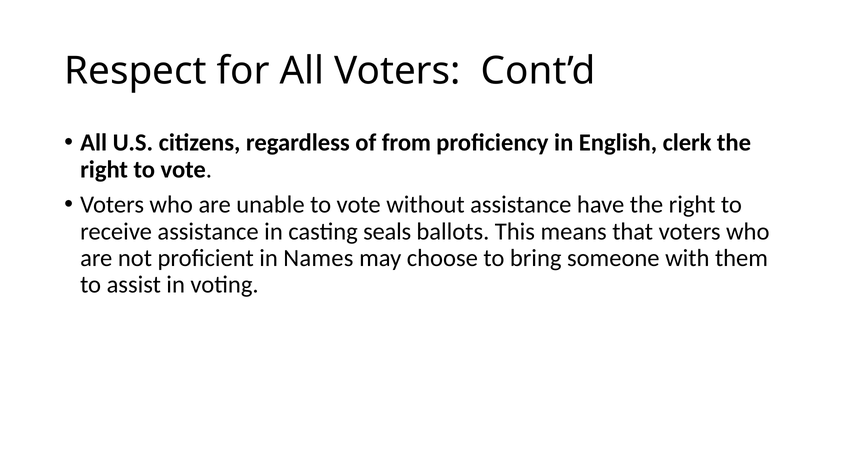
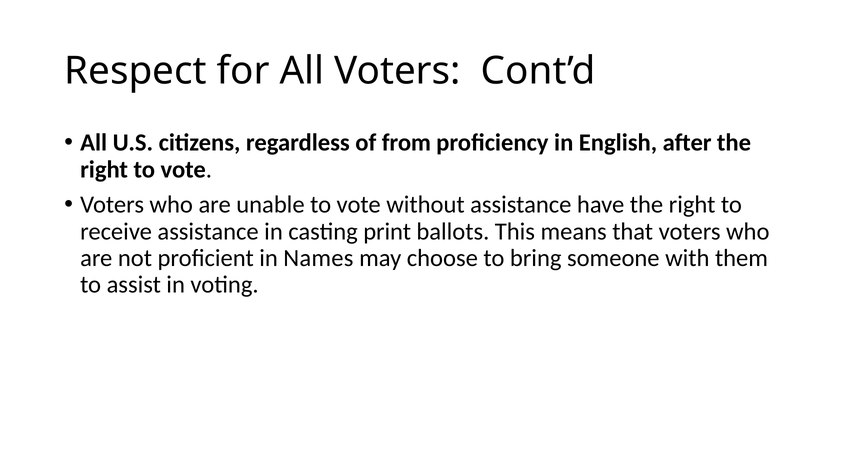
clerk: clerk -> after
seals: seals -> print
